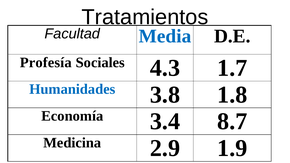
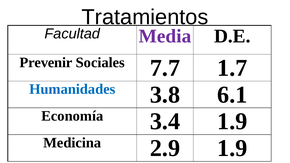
Media colour: blue -> purple
Profesía: Profesía -> Prevenir
4.3: 4.3 -> 7.7
1.8: 1.8 -> 6.1
3.4 8.7: 8.7 -> 1.9
